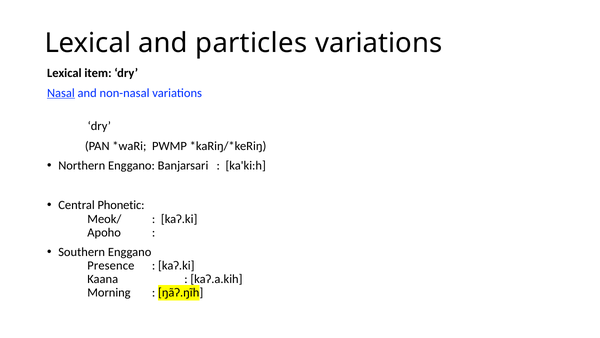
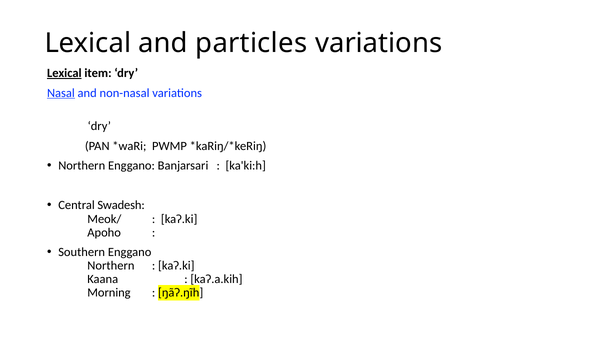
Lexical at (64, 73) underline: none -> present
Phonetic: Phonetic -> Swadesh
Presence at (111, 265): Presence -> Northern
